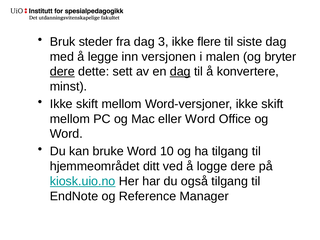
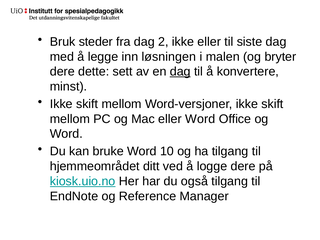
3: 3 -> 2
ikke flere: flere -> eller
versjonen: versjonen -> løsningen
dere at (62, 72) underline: present -> none
